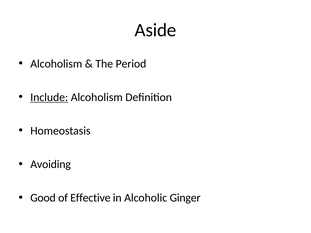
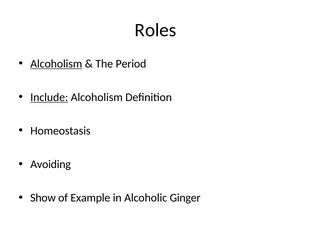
Aside: Aside -> Roles
Alcoholism at (56, 64) underline: none -> present
Good: Good -> Show
Effective: Effective -> Example
